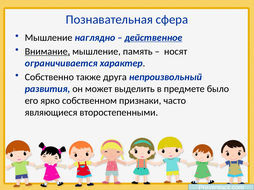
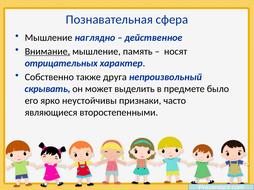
действенное underline: present -> none
ограничивается: ограничивается -> отрицательных
развития: развития -> скрывать
собственном: собственном -> неустойчивы
